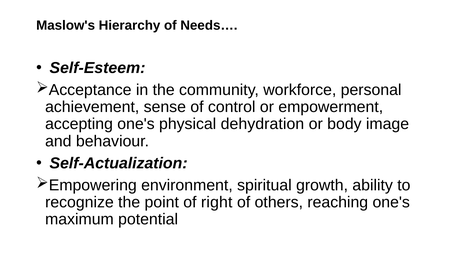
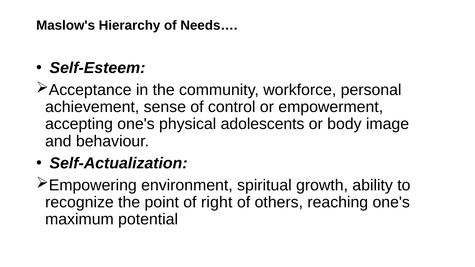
dehydration: dehydration -> adolescents
